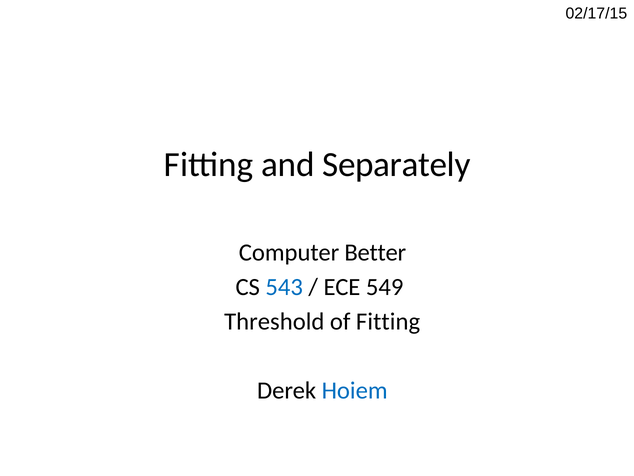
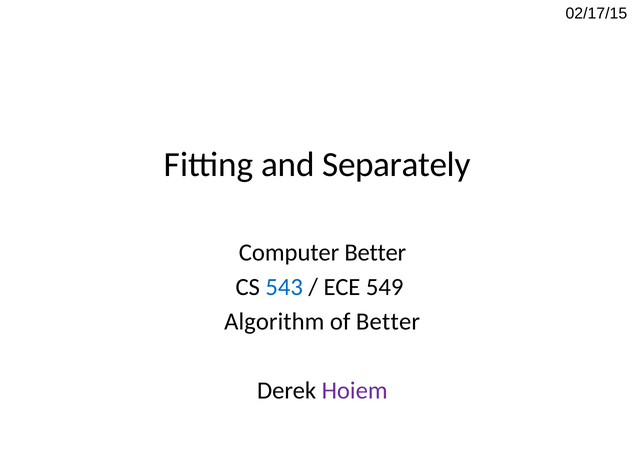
Threshold: Threshold -> Algorithm
of Fitting: Fitting -> Better
Hoiem colour: blue -> purple
